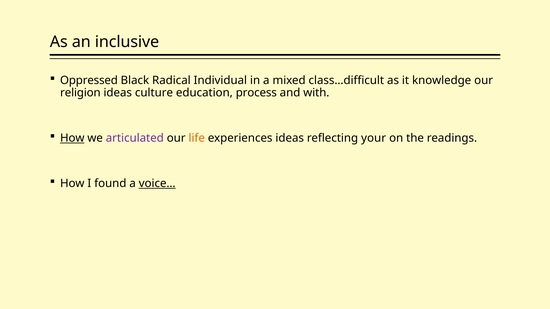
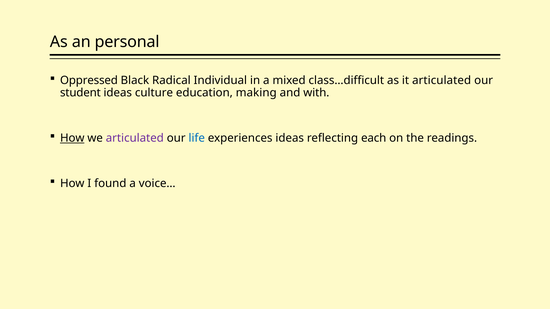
inclusive: inclusive -> personal
it knowledge: knowledge -> articulated
religion: religion -> student
process: process -> making
life colour: orange -> blue
your: your -> each
voice… underline: present -> none
